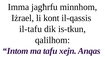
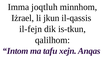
jagħrfu: jagħrfu -> joqtluh
kont: kont -> jkun
il-tafu: il-tafu -> il-fejn
